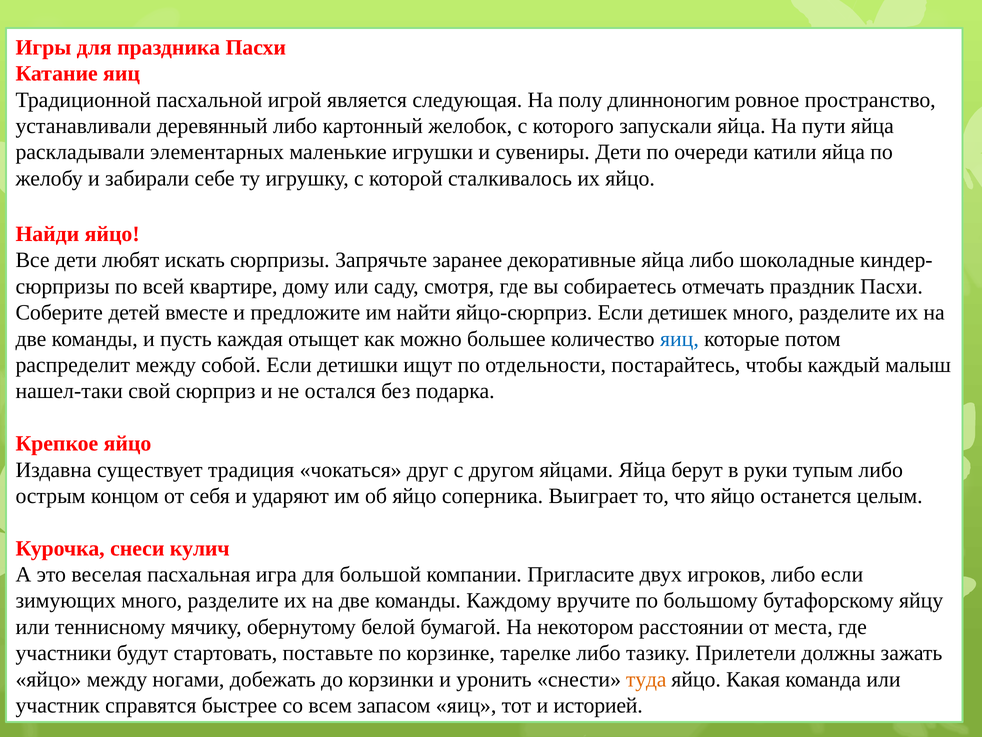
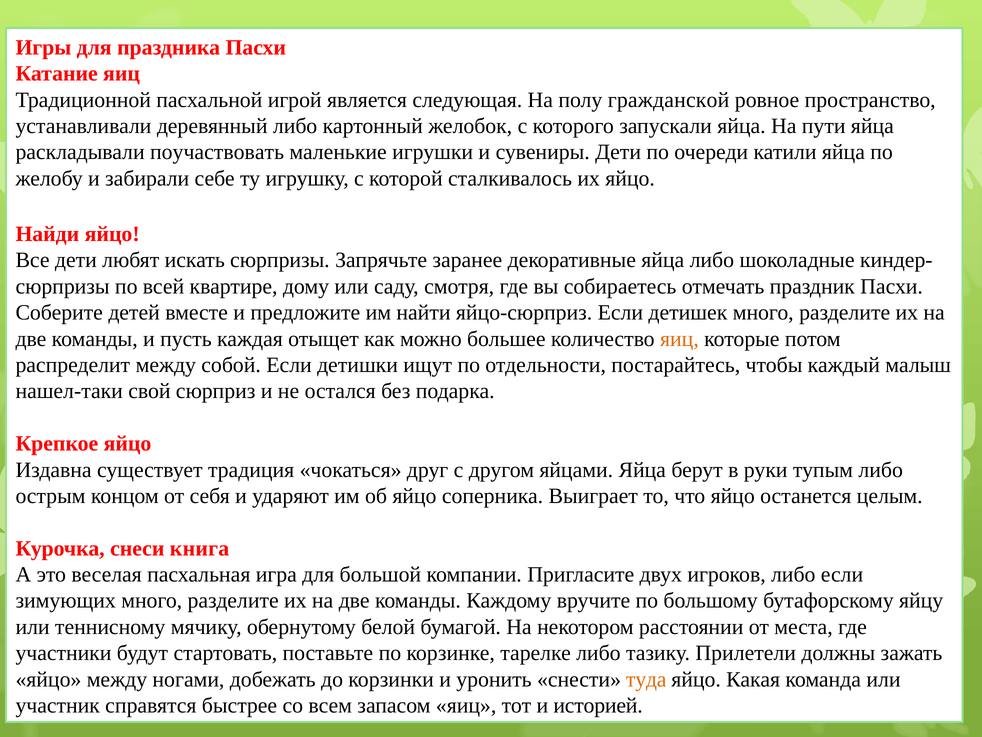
длинноногим: длинноногим -> гражданской
элементарных: элементарных -> поучаствовать
яиц at (679, 339) colour: blue -> orange
кулич: кулич -> книга
